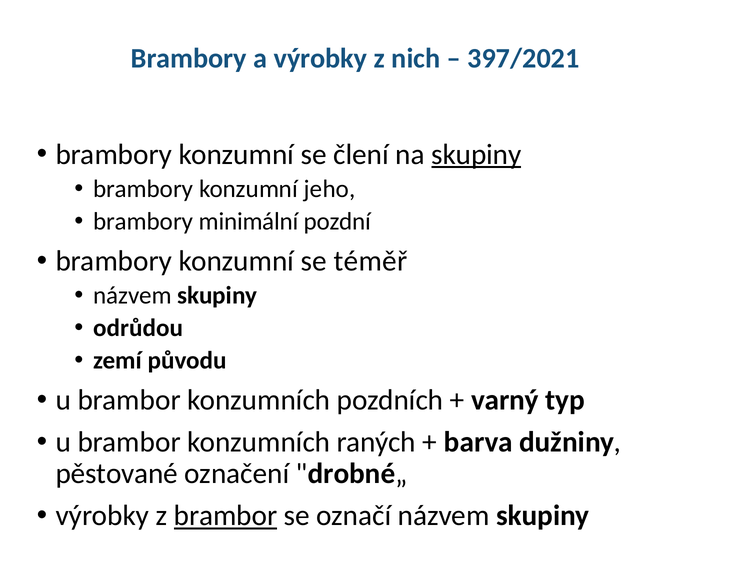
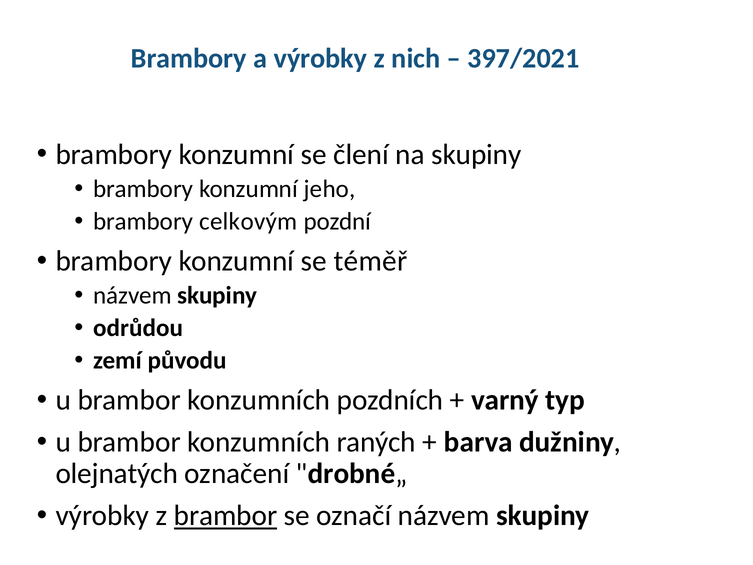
skupiny at (476, 154) underline: present -> none
minimální: minimální -> celkovým
pěstované: pěstované -> olejnatých
